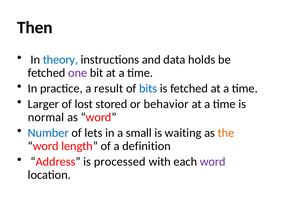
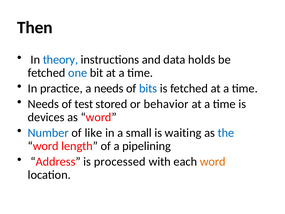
one colour: purple -> blue
a result: result -> needs
Larger at (43, 104): Larger -> Needs
lost: lost -> test
normal: normal -> devices
lets: lets -> like
the colour: orange -> blue
definition: definition -> pipelining
word at (213, 161) colour: purple -> orange
